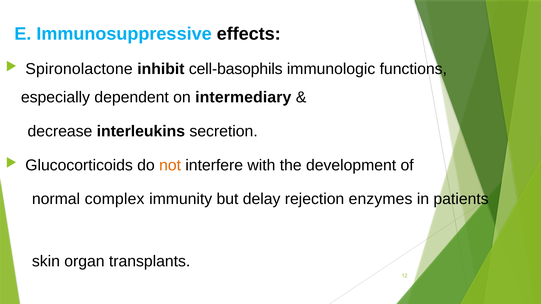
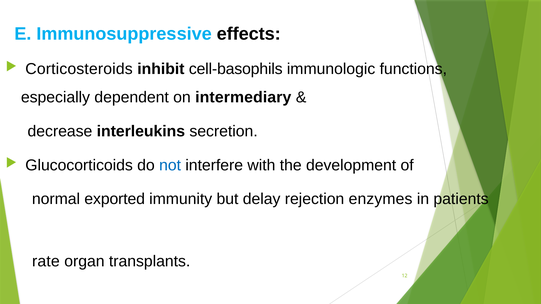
Spironolactone: Spironolactone -> Corticosteroids
not colour: orange -> blue
complex: complex -> exported
skin: skin -> rate
